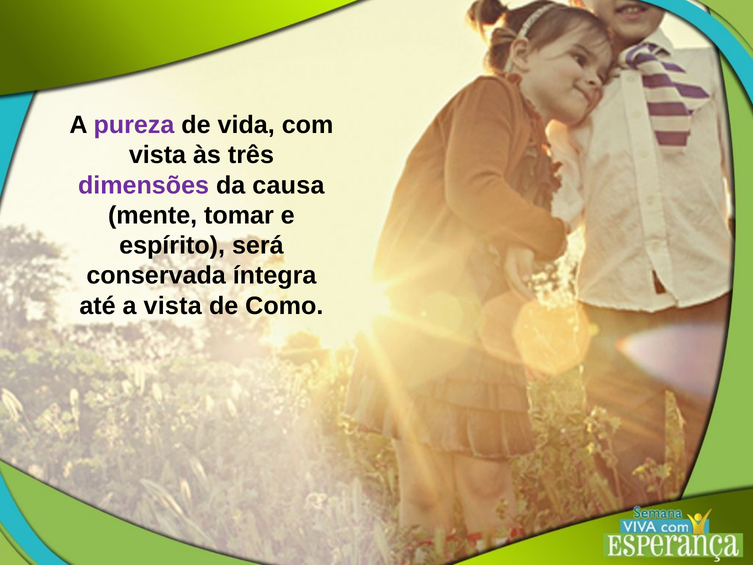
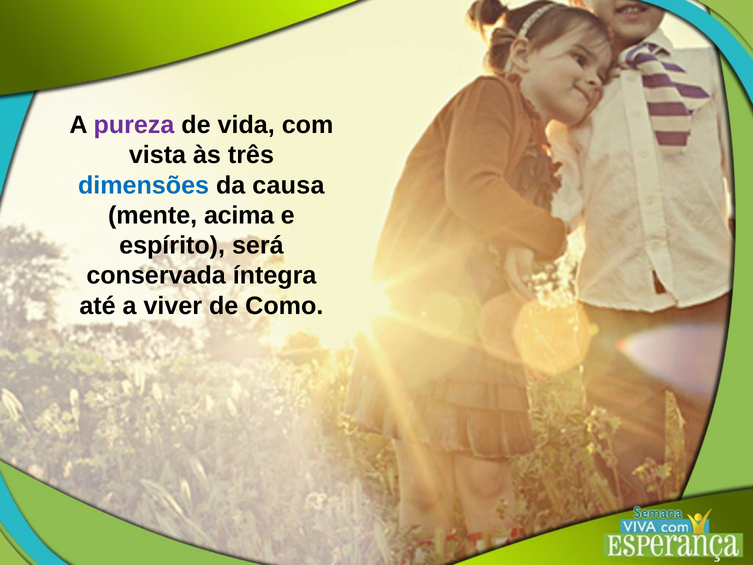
dimensões colour: purple -> blue
tomar: tomar -> acima
a vista: vista -> viver
